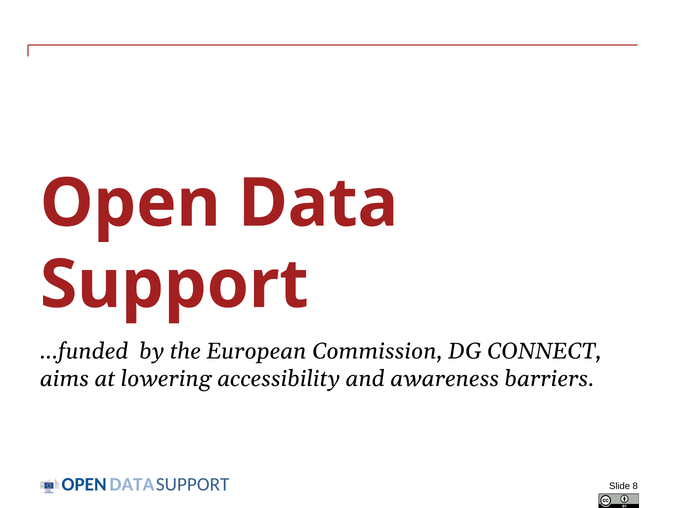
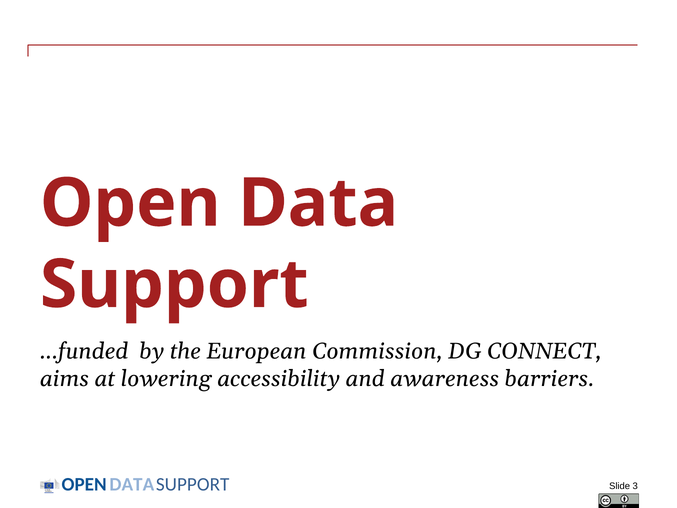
8: 8 -> 3
